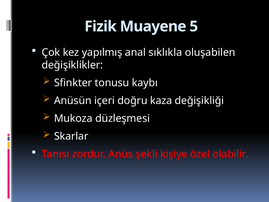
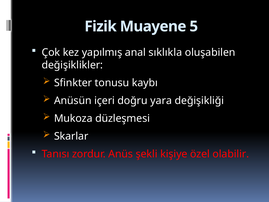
kaza: kaza -> yara
